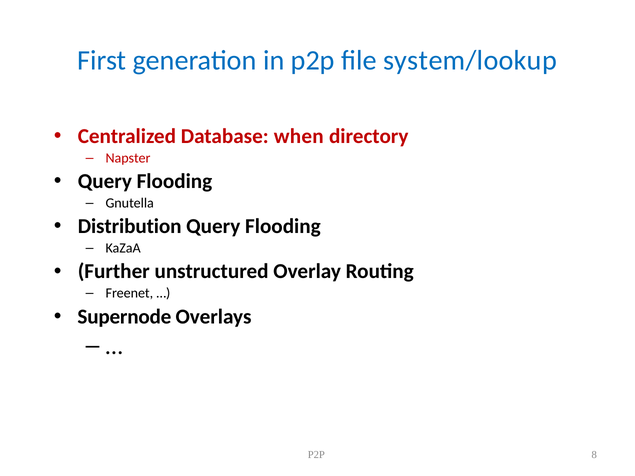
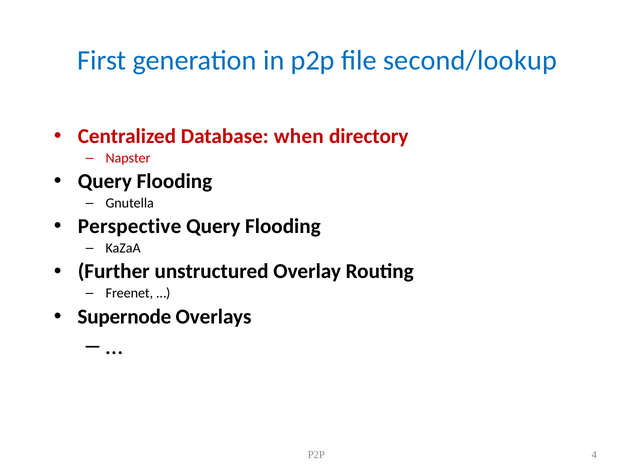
system/lookup: system/lookup -> second/lookup
Distribution: Distribution -> Perspective
8: 8 -> 4
